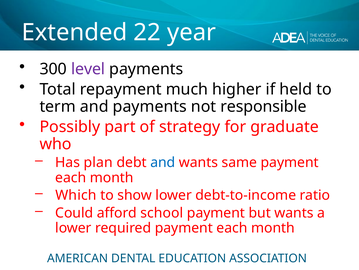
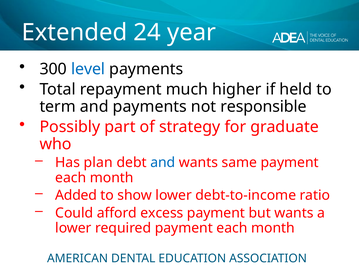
22: 22 -> 24
level colour: purple -> blue
Which: Which -> Added
school: school -> excess
